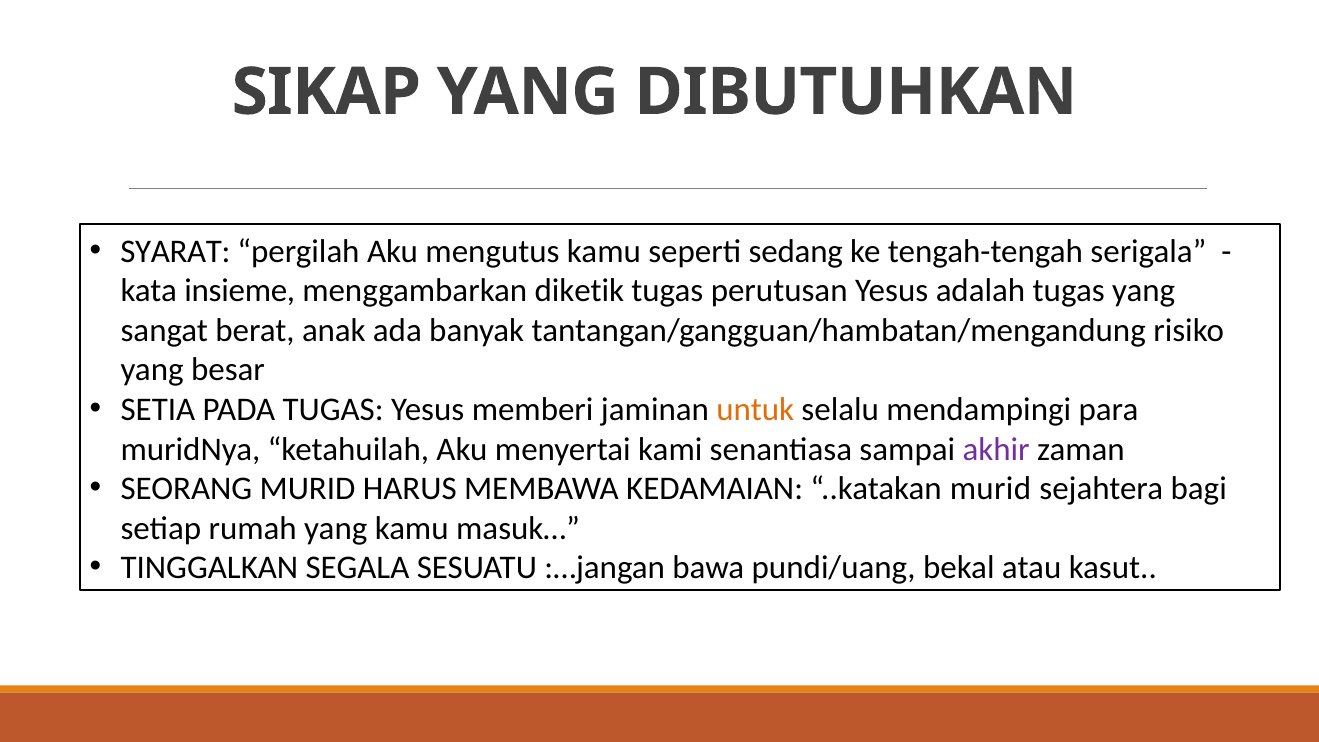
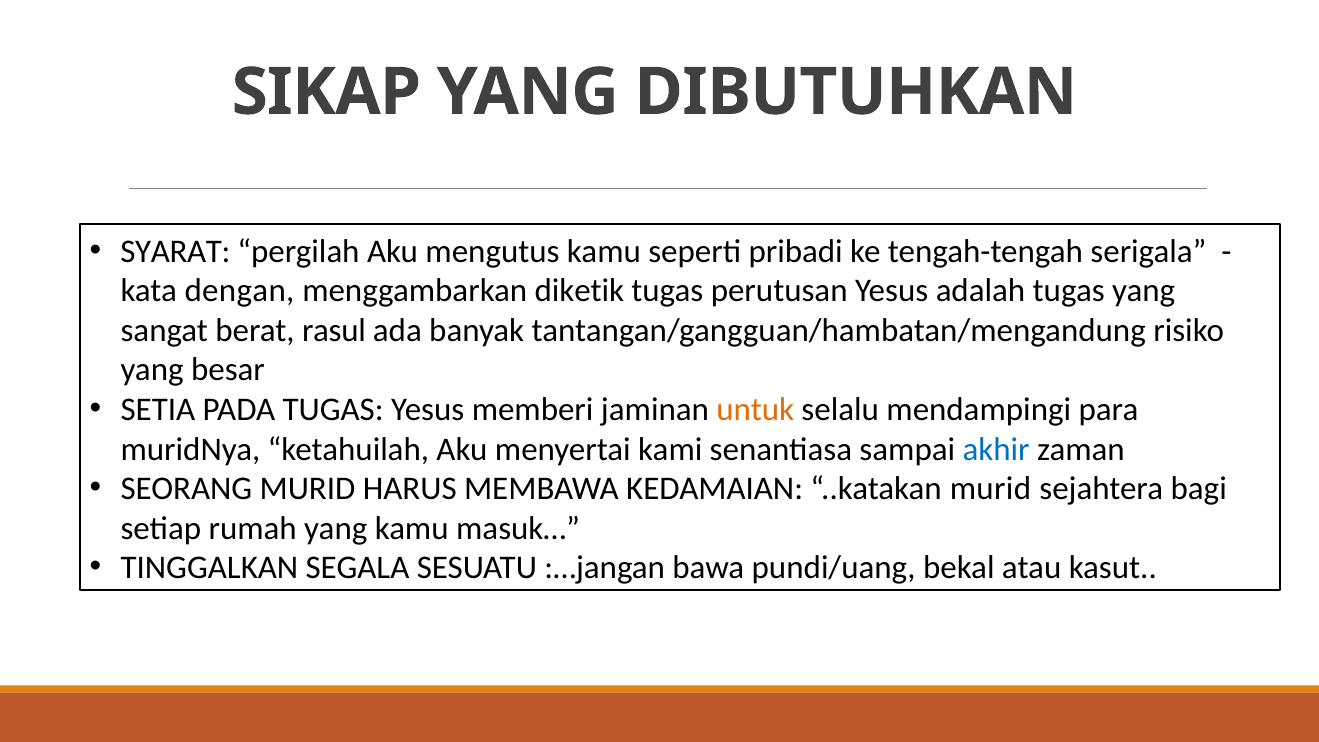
sedang: sedang -> pribadi
insieme: insieme -> dengan
anak: anak -> rasul
akhir colour: purple -> blue
